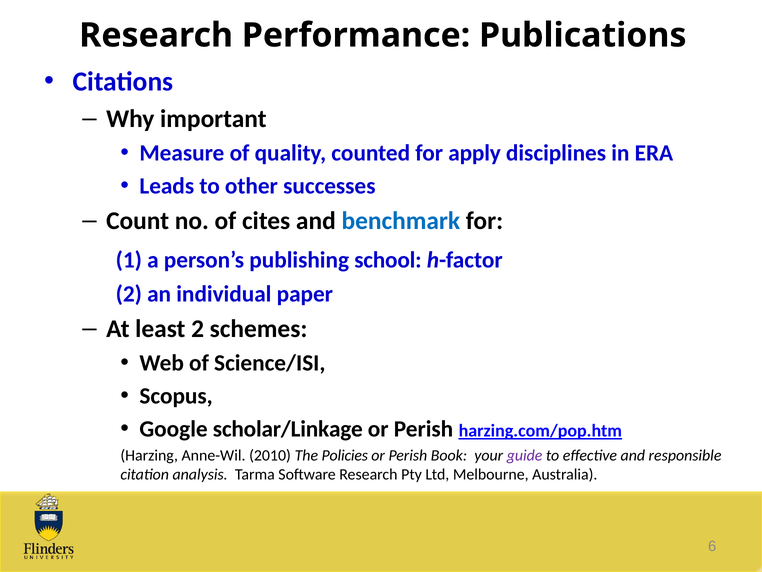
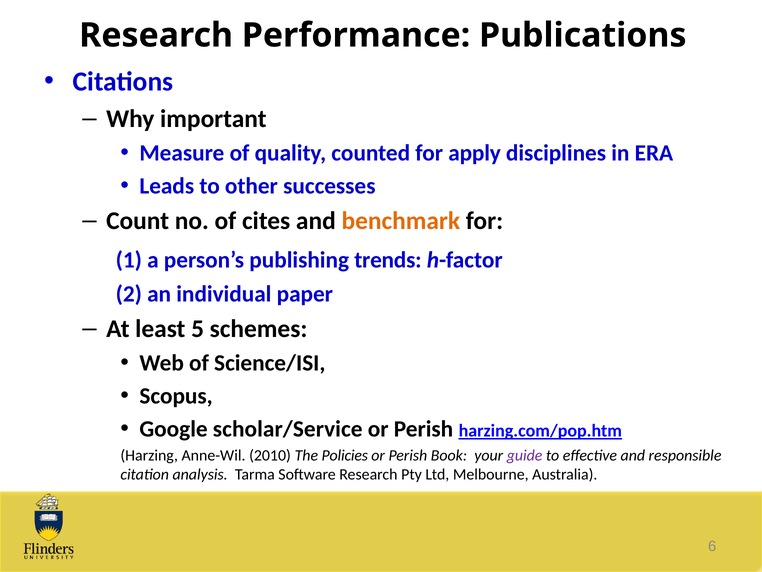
benchmark colour: blue -> orange
school: school -> trends
least 2: 2 -> 5
scholar/Linkage: scholar/Linkage -> scholar/Service
